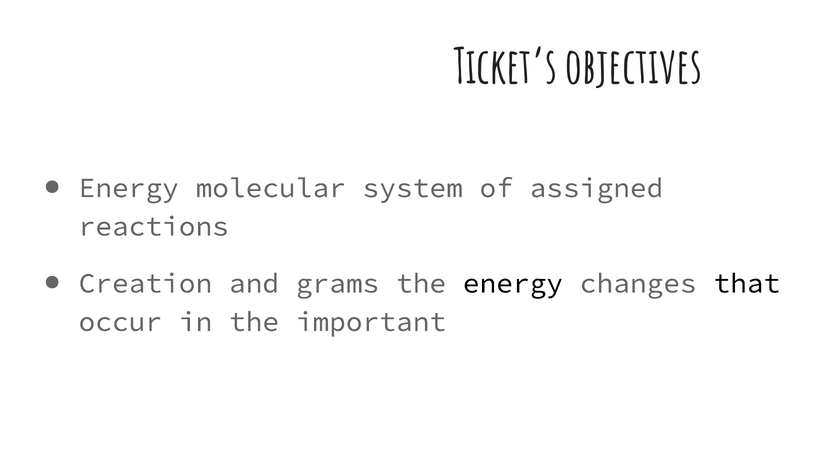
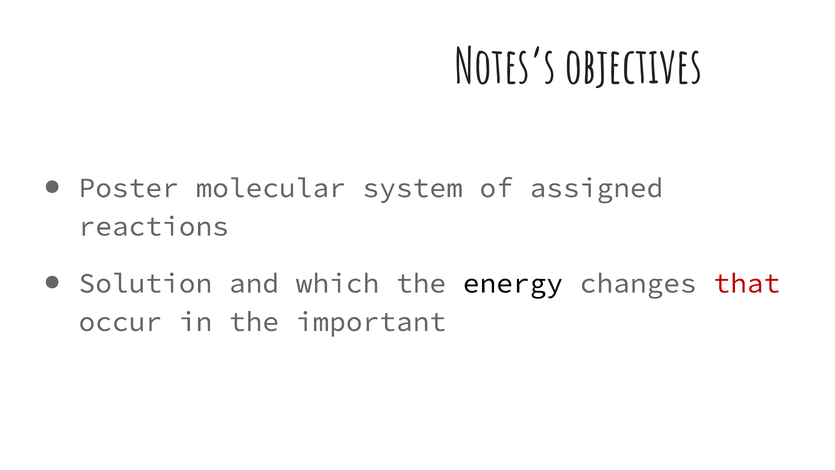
Ticket’s: Ticket’s -> Notes’s
Energy at (129, 188): Energy -> Poster
Creation: Creation -> Solution
grams: grams -> which
that colour: black -> red
